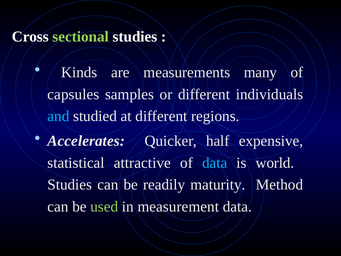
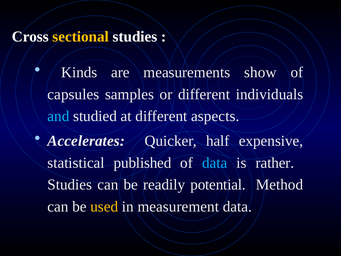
sectional colour: light green -> yellow
many: many -> show
regions: regions -> aspects
attractive: attractive -> published
world: world -> rather
maturity: maturity -> potential
used colour: light green -> yellow
